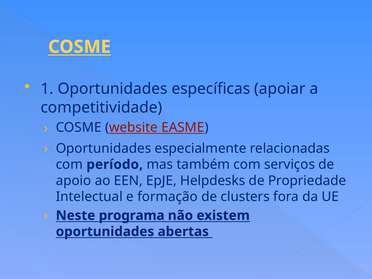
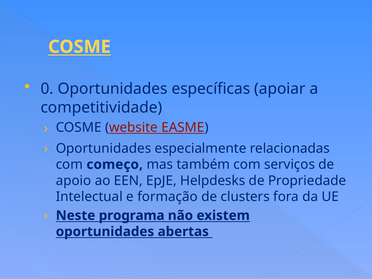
1: 1 -> 0
período: período -> começo
